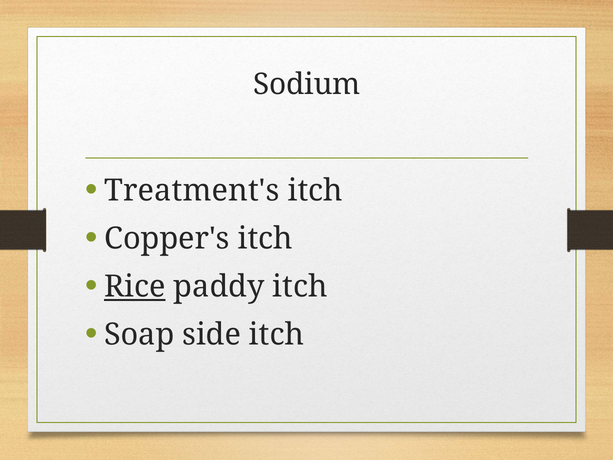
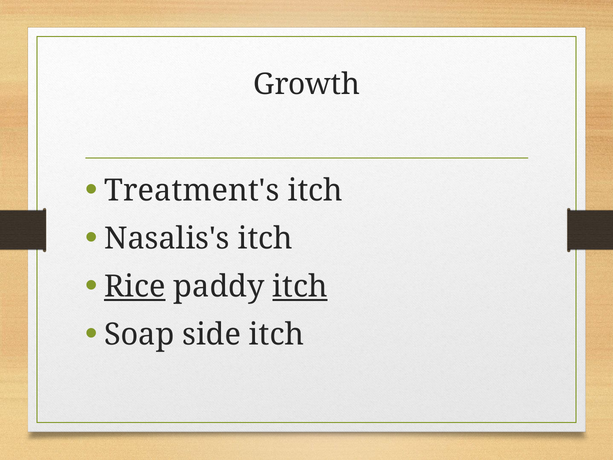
Sodium: Sodium -> Growth
Copper's: Copper's -> Nasalis's
itch at (300, 287) underline: none -> present
